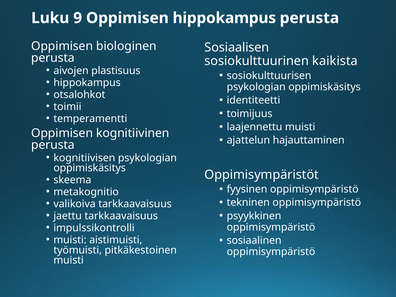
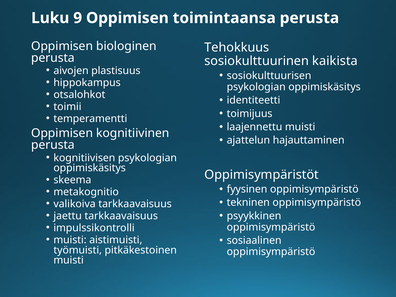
Oppimisen hippokampus: hippokampus -> toimintaansa
Sosiaalisen: Sosiaalisen -> Tehokkuus
